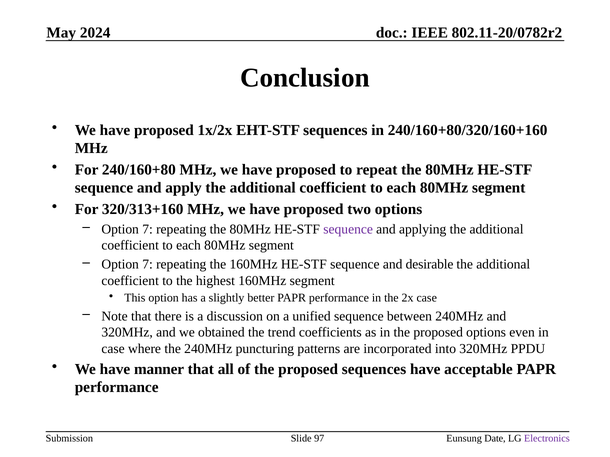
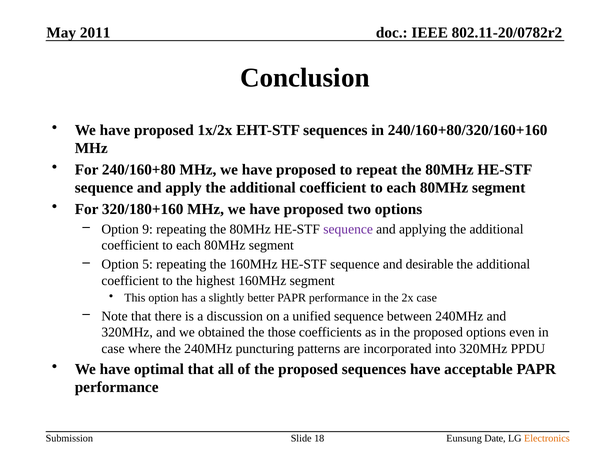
2024: 2024 -> 2011
320/313+160: 320/313+160 -> 320/180+160
7 at (148, 229): 7 -> 9
7 at (148, 265): 7 -> 5
trend: trend -> those
manner: manner -> optimal
97: 97 -> 18
Electronics colour: purple -> orange
